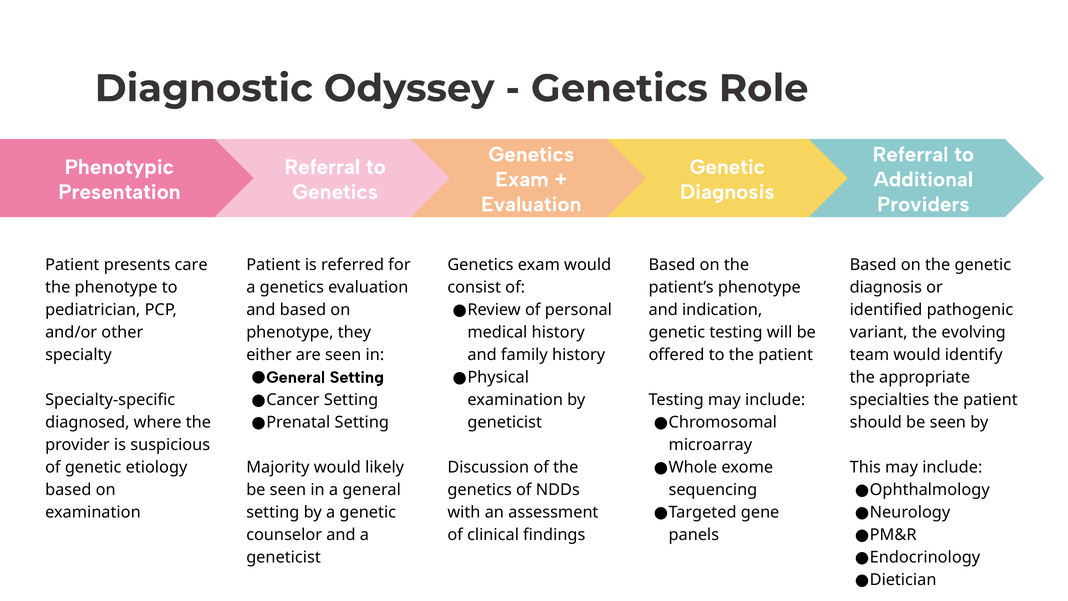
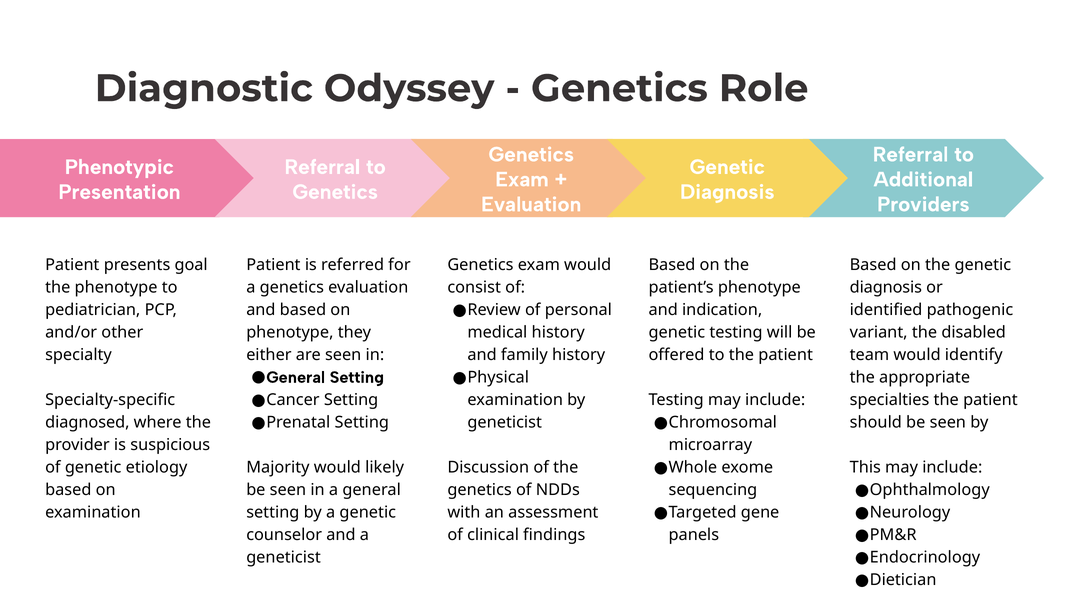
care: care -> goal
evolving: evolving -> disabled
